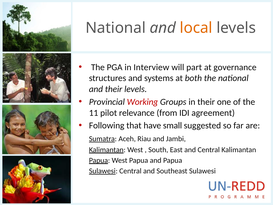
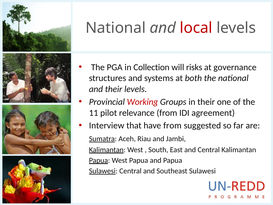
local colour: orange -> red
Interview: Interview -> Collection
part: part -> risks
Following: Following -> Interview
have small: small -> from
